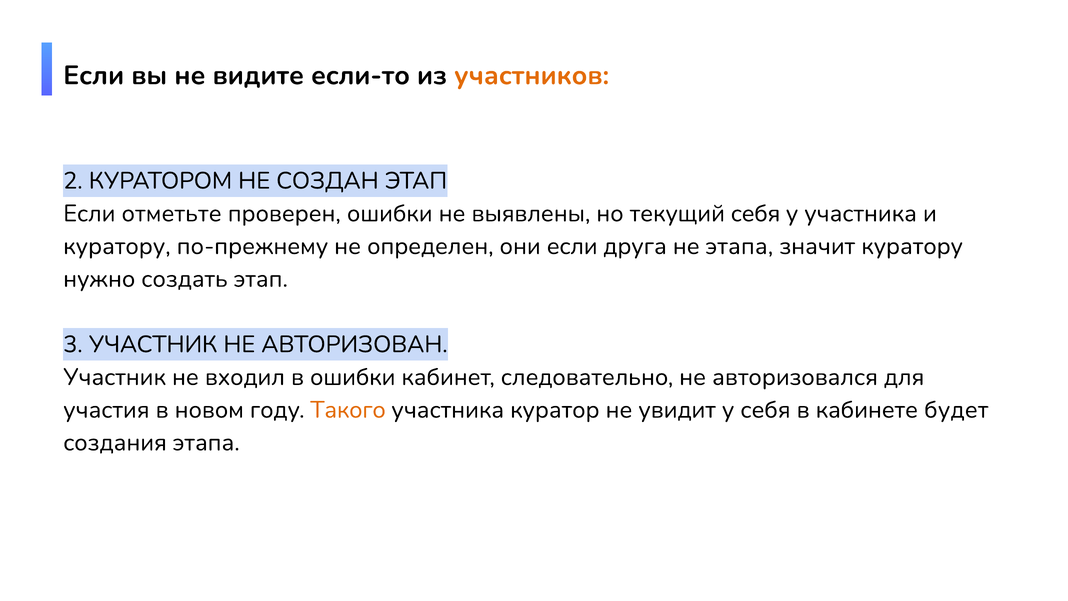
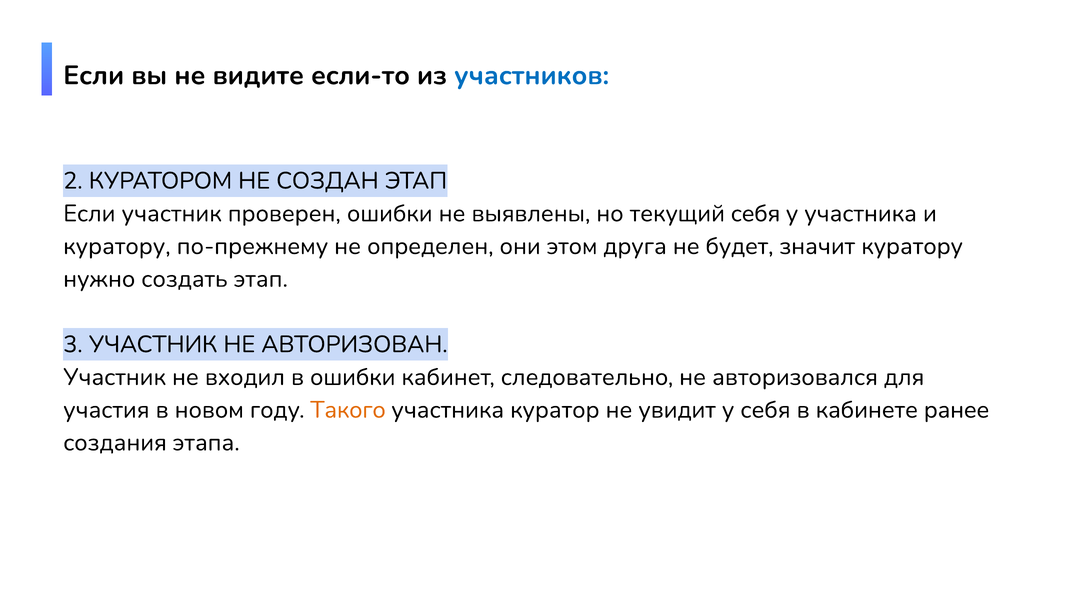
участников colour: orange -> blue
Если отметьте: отметьте -> участник
они если: если -> этом
не этапа: этапа -> будет
будет: будет -> ранее
